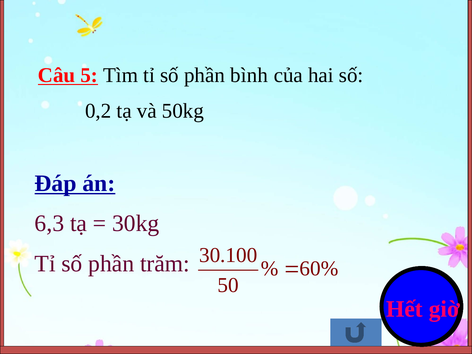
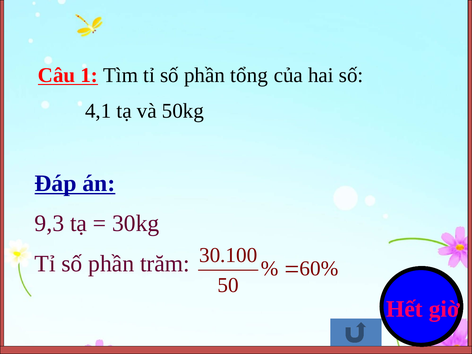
5: 5 -> 1
bình: bình -> tổng
0,2: 0,2 -> 4,1
6,3: 6,3 -> 9,3
